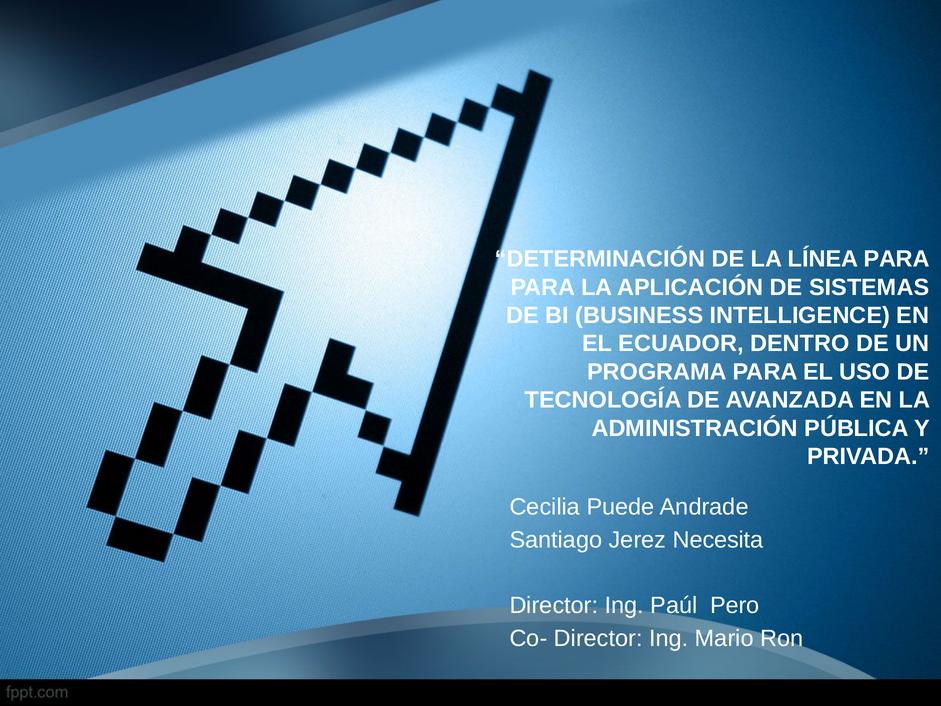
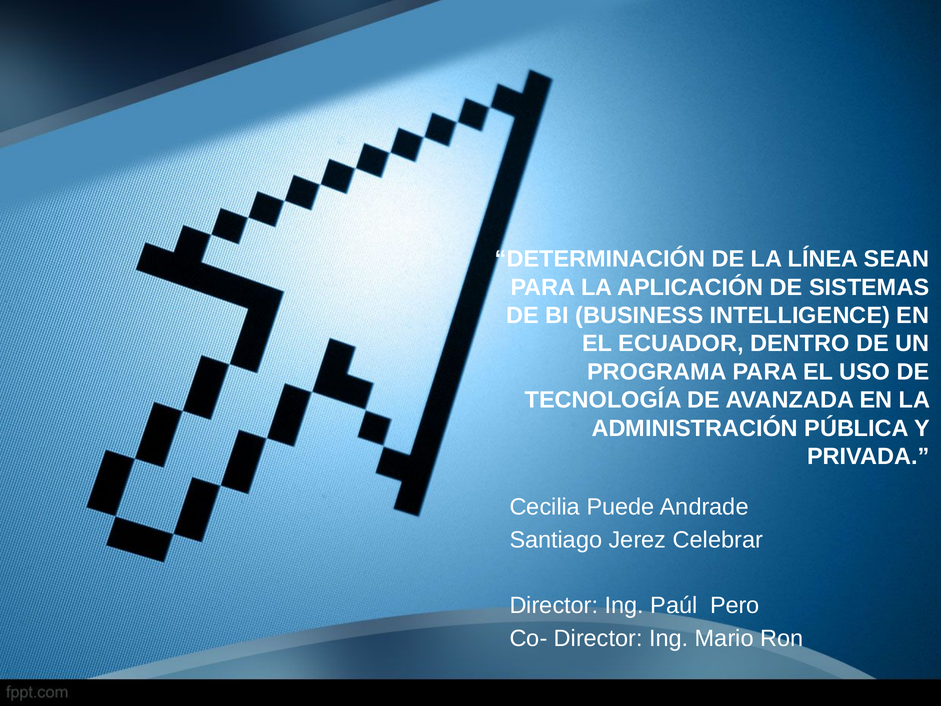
LÍNEA PARA: PARA -> SEAN
Necesita: Necesita -> Celebrar
